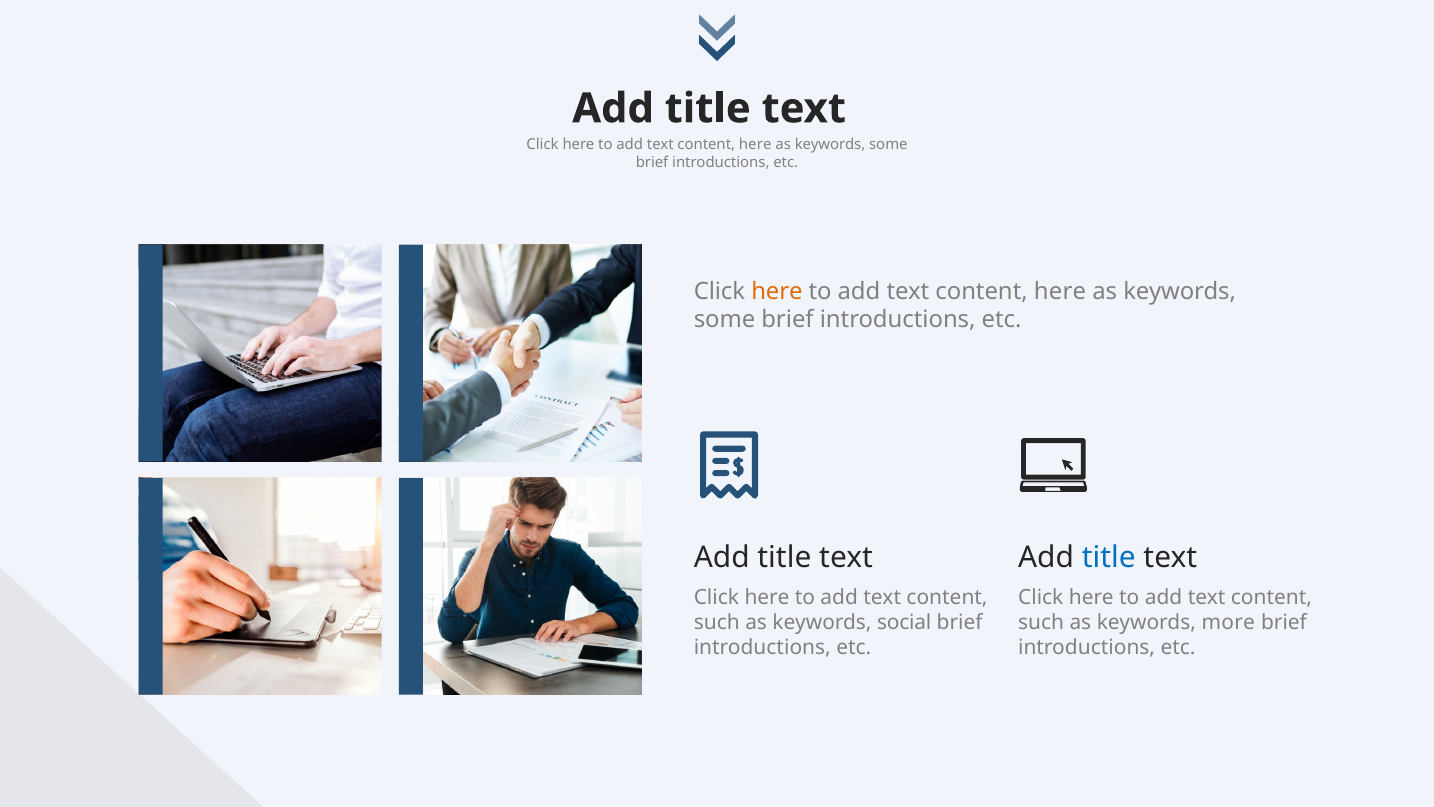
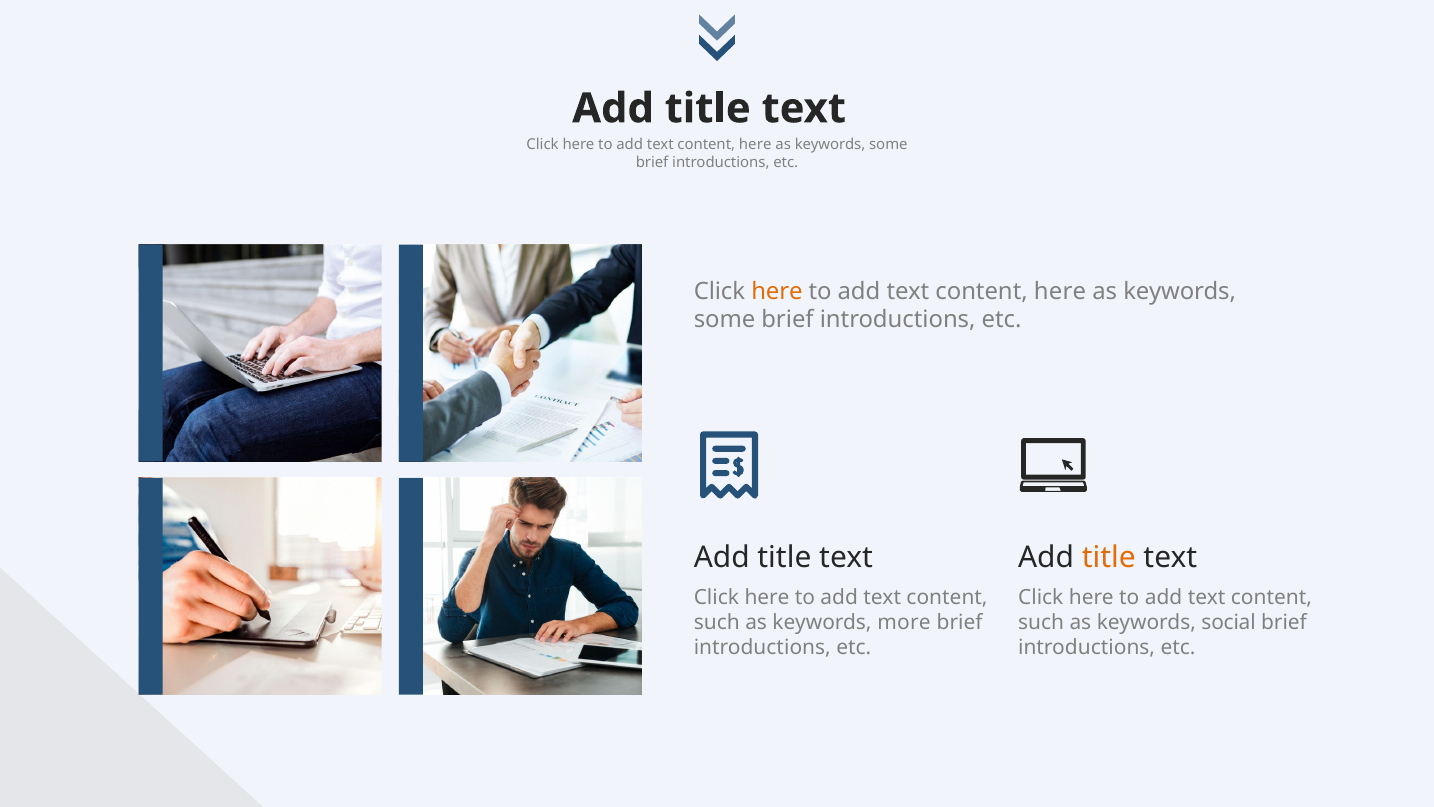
title at (1109, 557) colour: blue -> orange
social: social -> more
more: more -> social
